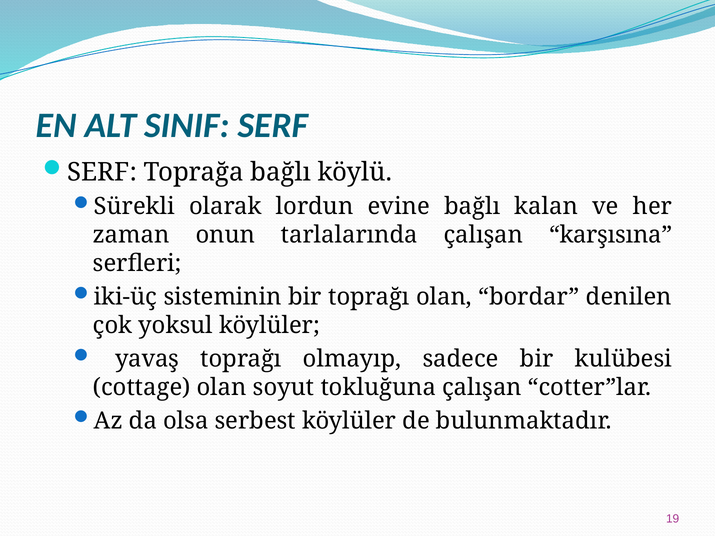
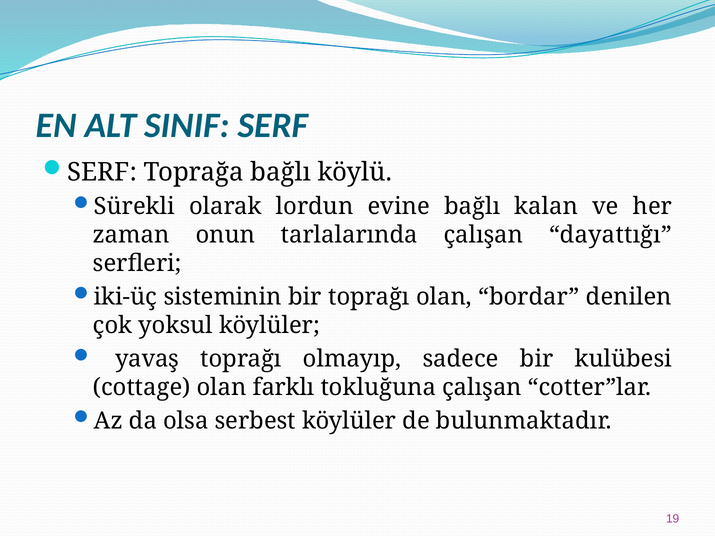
karşısına: karşısına -> dayattığı
soyut: soyut -> farklı
